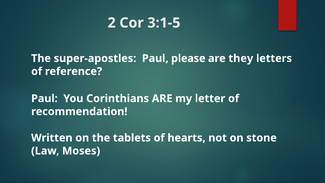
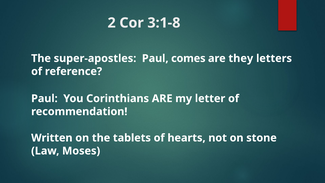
3:1-5: 3:1-5 -> 3:1-8
please: please -> comes
